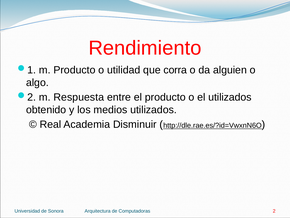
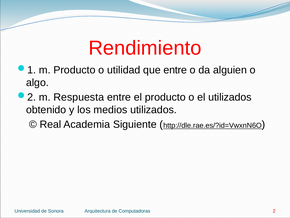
que corra: corra -> entre
Disminuir: Disminuir -> Siguiente
